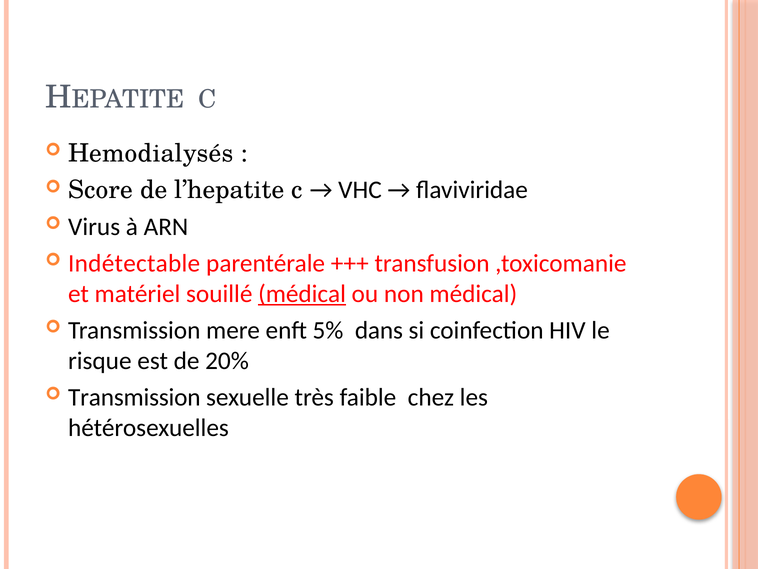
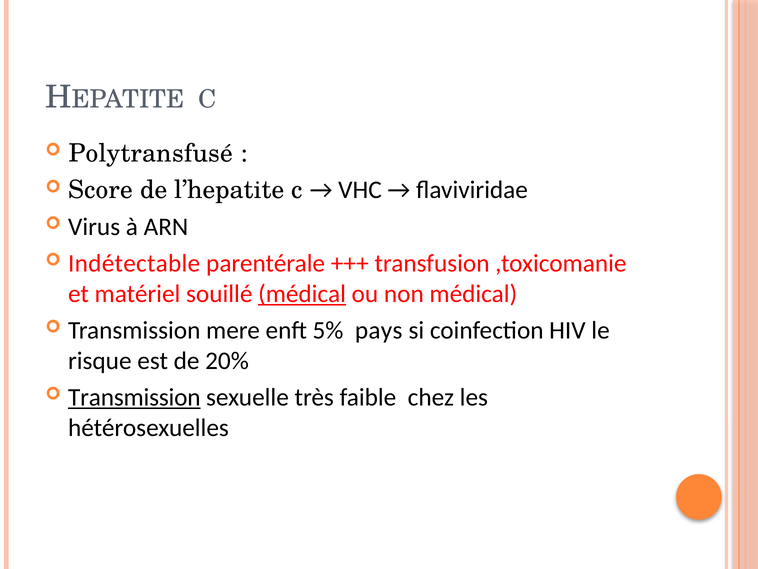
Hemodialysés: Hemodialysés -> Polytransfusé
dans: dans -> pays
Transmission at (134, 397) underline: none -> present
